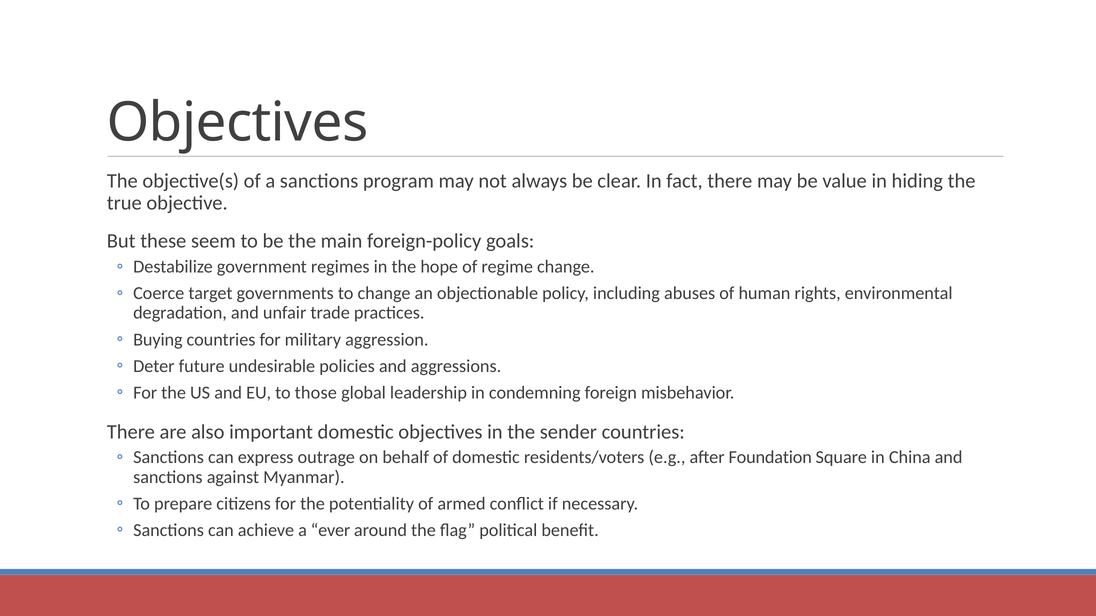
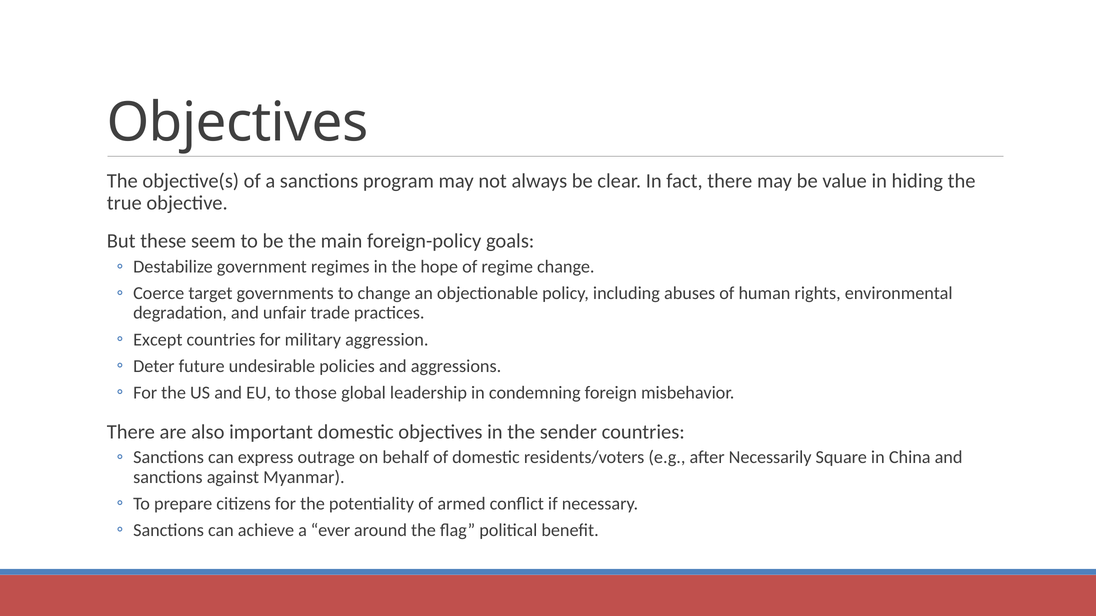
Buying: Buying -> Except
Foundation: Foundation -> Necessarily
